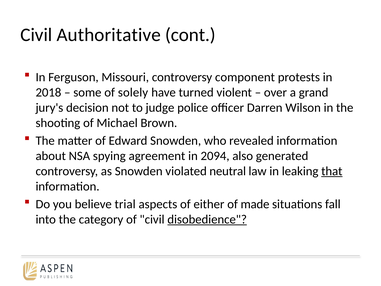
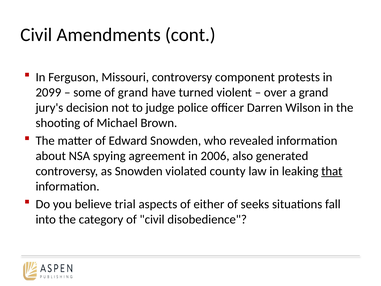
Authoritative: Authoritative -> Amendments
2018: 2018 -> 2099
of solely: solely -> grand
2094: 2094 -> 2006
neutral: neutral -> county
made: made -> seeks
disobedience underline: present -> none
